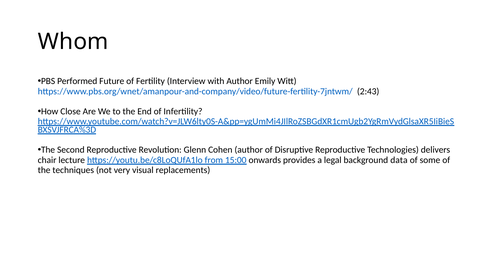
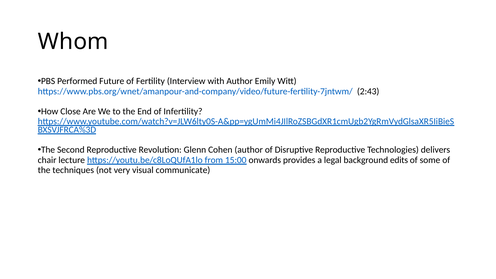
data: data -> edits
replacements: replacements -> communicate
